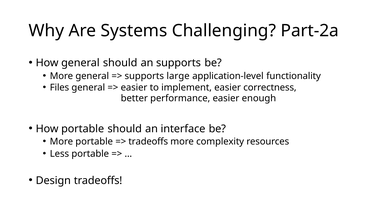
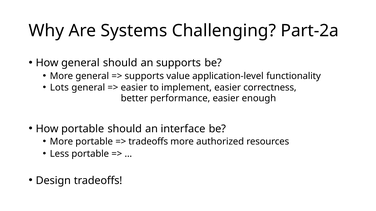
large: large -> value
Files: Files -> Lots
complexity: complexity -> authorized
